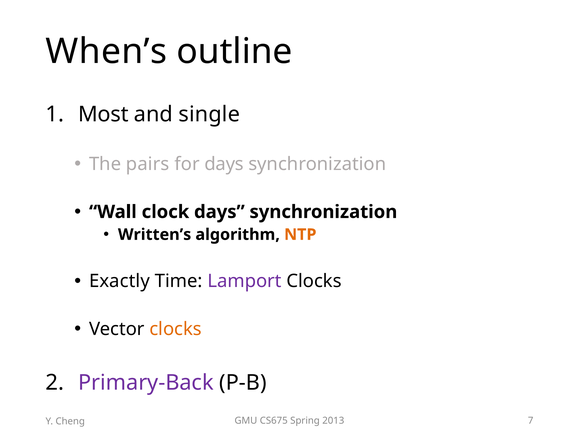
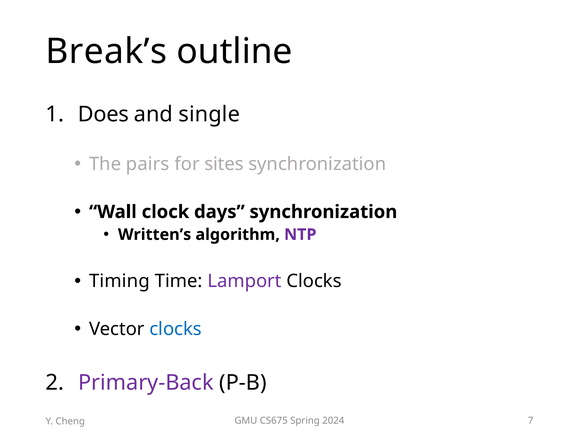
When’s: When’s -> Break’s
Most: Most -> Does
for days: days -> sites
NTP colour: orange -> purple
Exactly: Exactly -> Timing
clocks at (176, 329) colour: orange -> blue
2013: 2013 -> 2024
